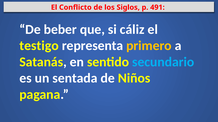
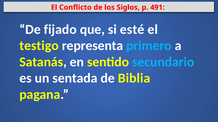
beber: beber -> fijado
cáliz: cáliz -> esté
primero colour: yellow -> light blue
Niños: Niños -> Biblia
